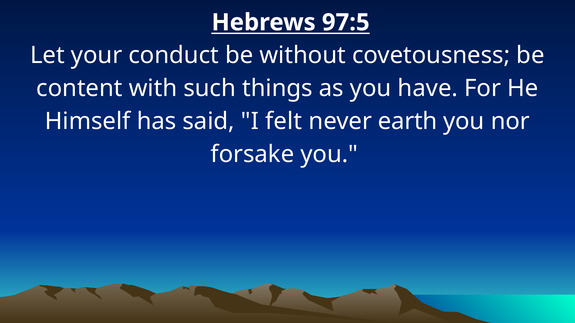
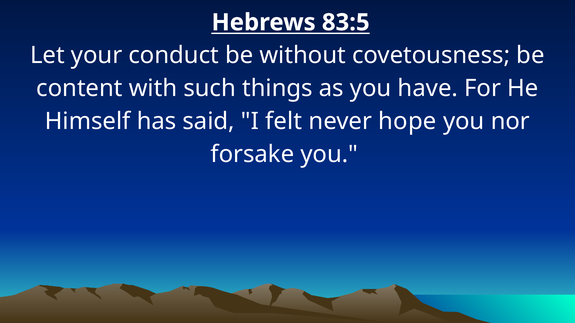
97:5: 97:5 -> 83:5
earth: earth -> hope
